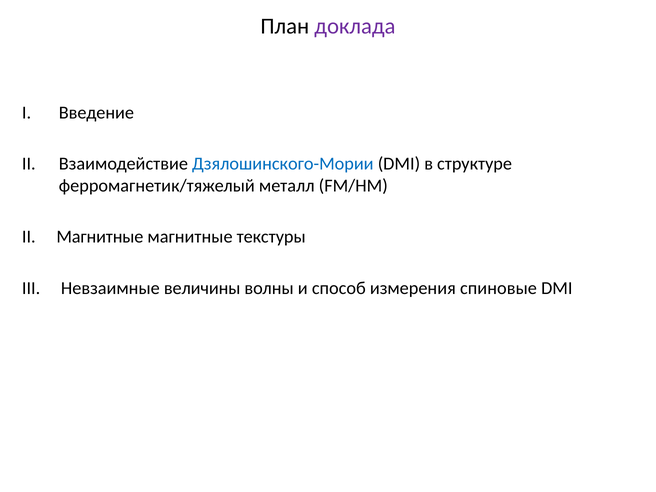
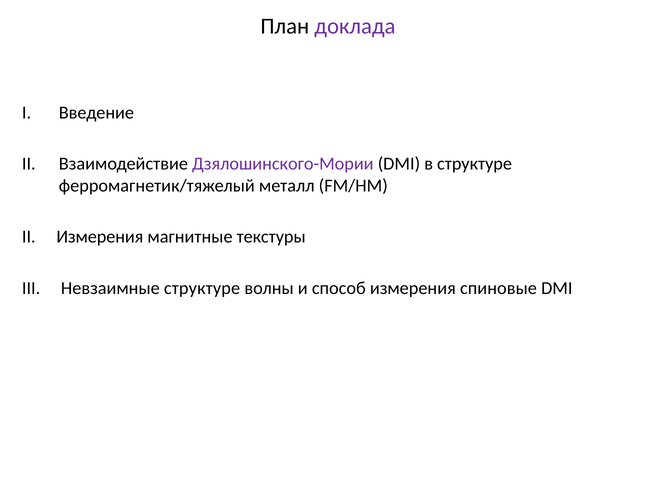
Дзялошинского-Мории colour: blue -> purple
II Магнитные: Магнитные -> Измерения
Невзаимные величины: величины -> структуре
